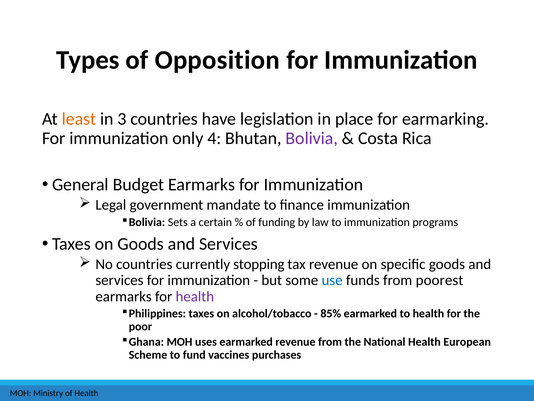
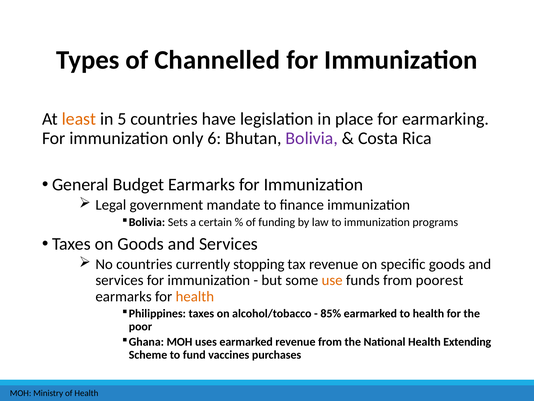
Opposition: Opposition -> Channelled
3: 3 -> 5
4: 4 -> 6
use colour: blue -> orange
health at (195, 296) colour: purple -> orange
European: European -> Extending
